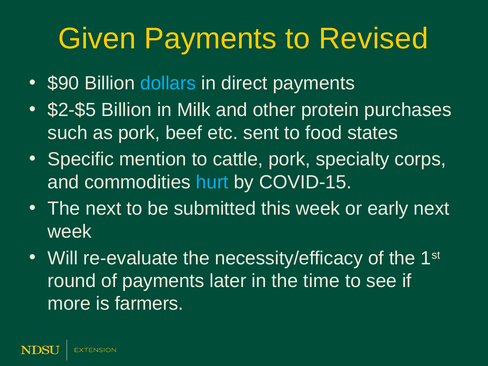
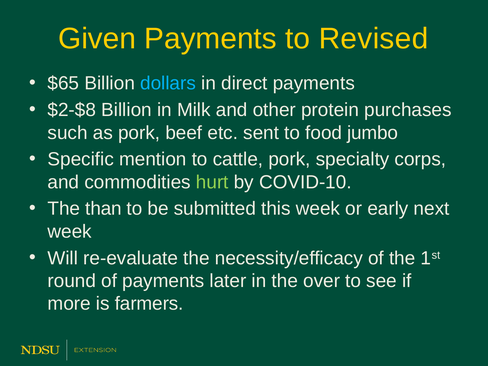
$90: $90 -> $65
$2-$5: $2-$5 -> $2-$8
states: states -> jumbo
hurt colour: light blue -> light green
COVID-15: COVID-15 -> COVID-10
The next: next -> than
time: time -> over
